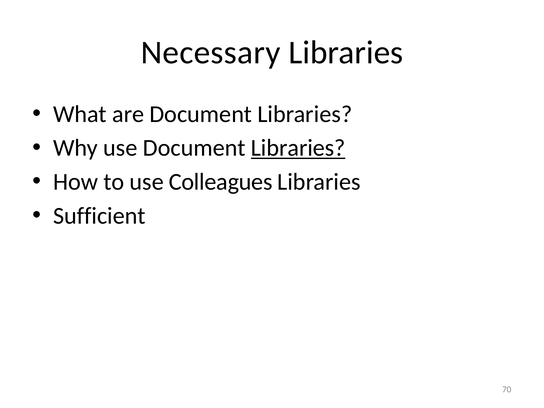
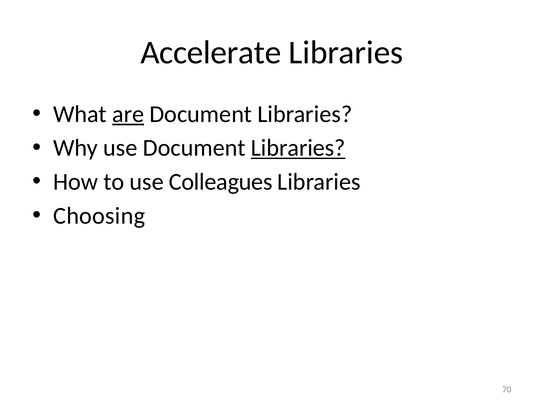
Necessary: Necessary -> Accelerate
are underline: none -> present
Sufficient: Sufficient -> Choosing
